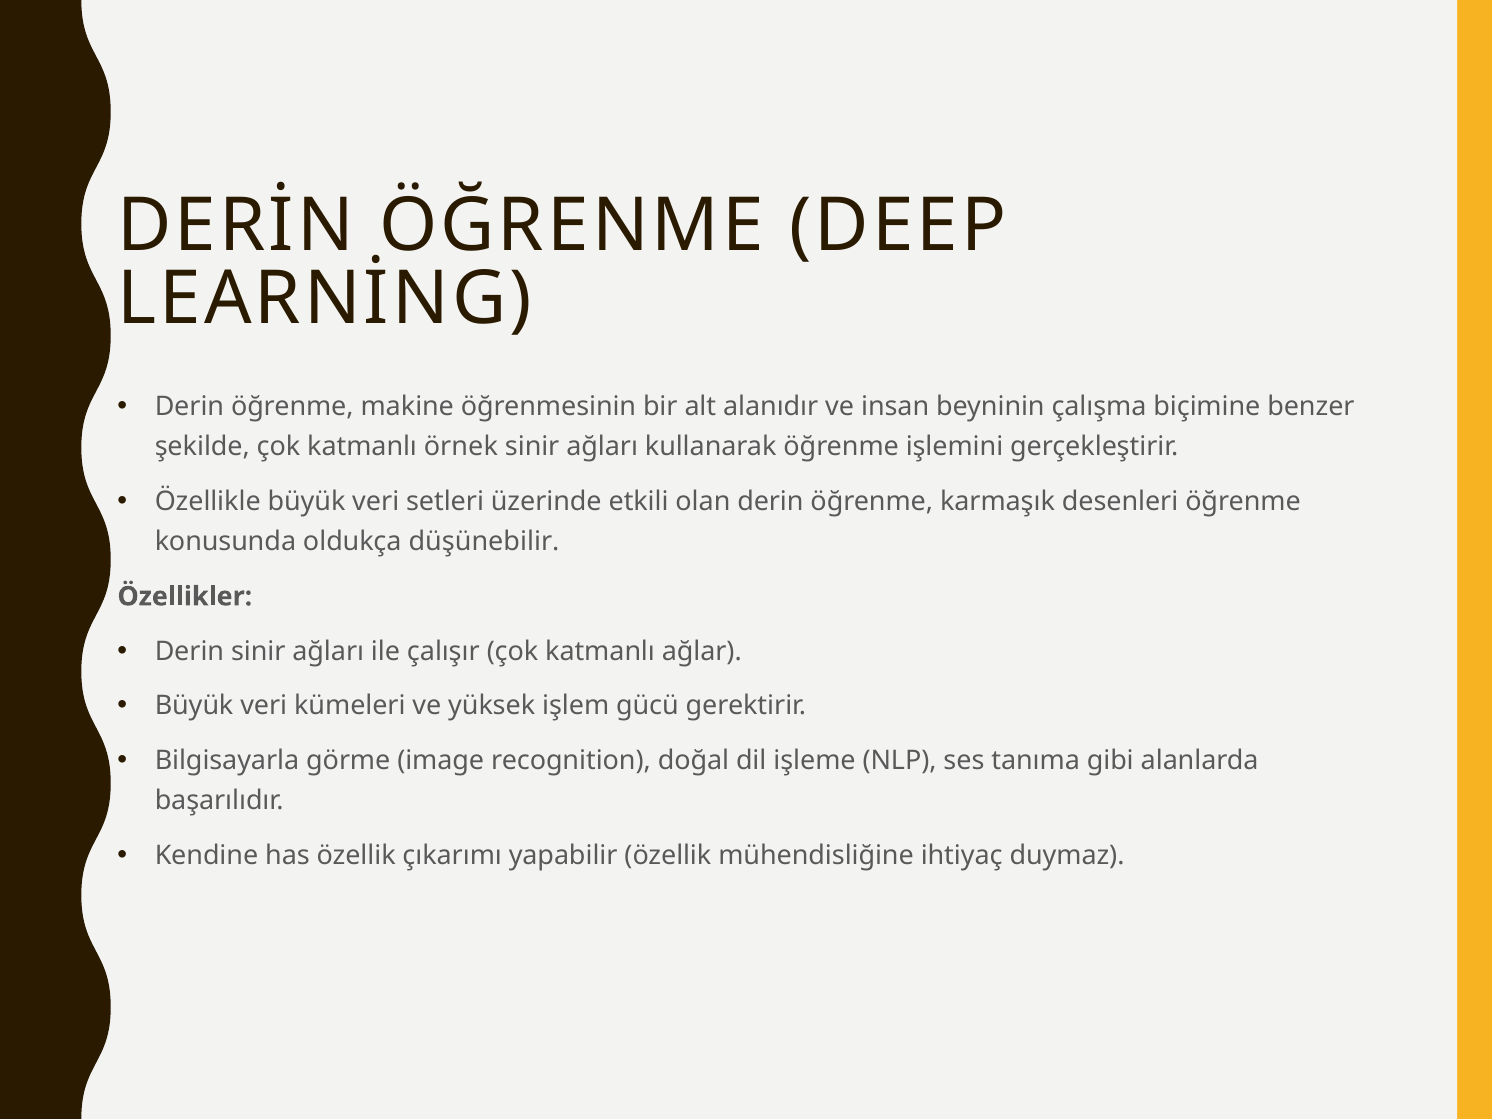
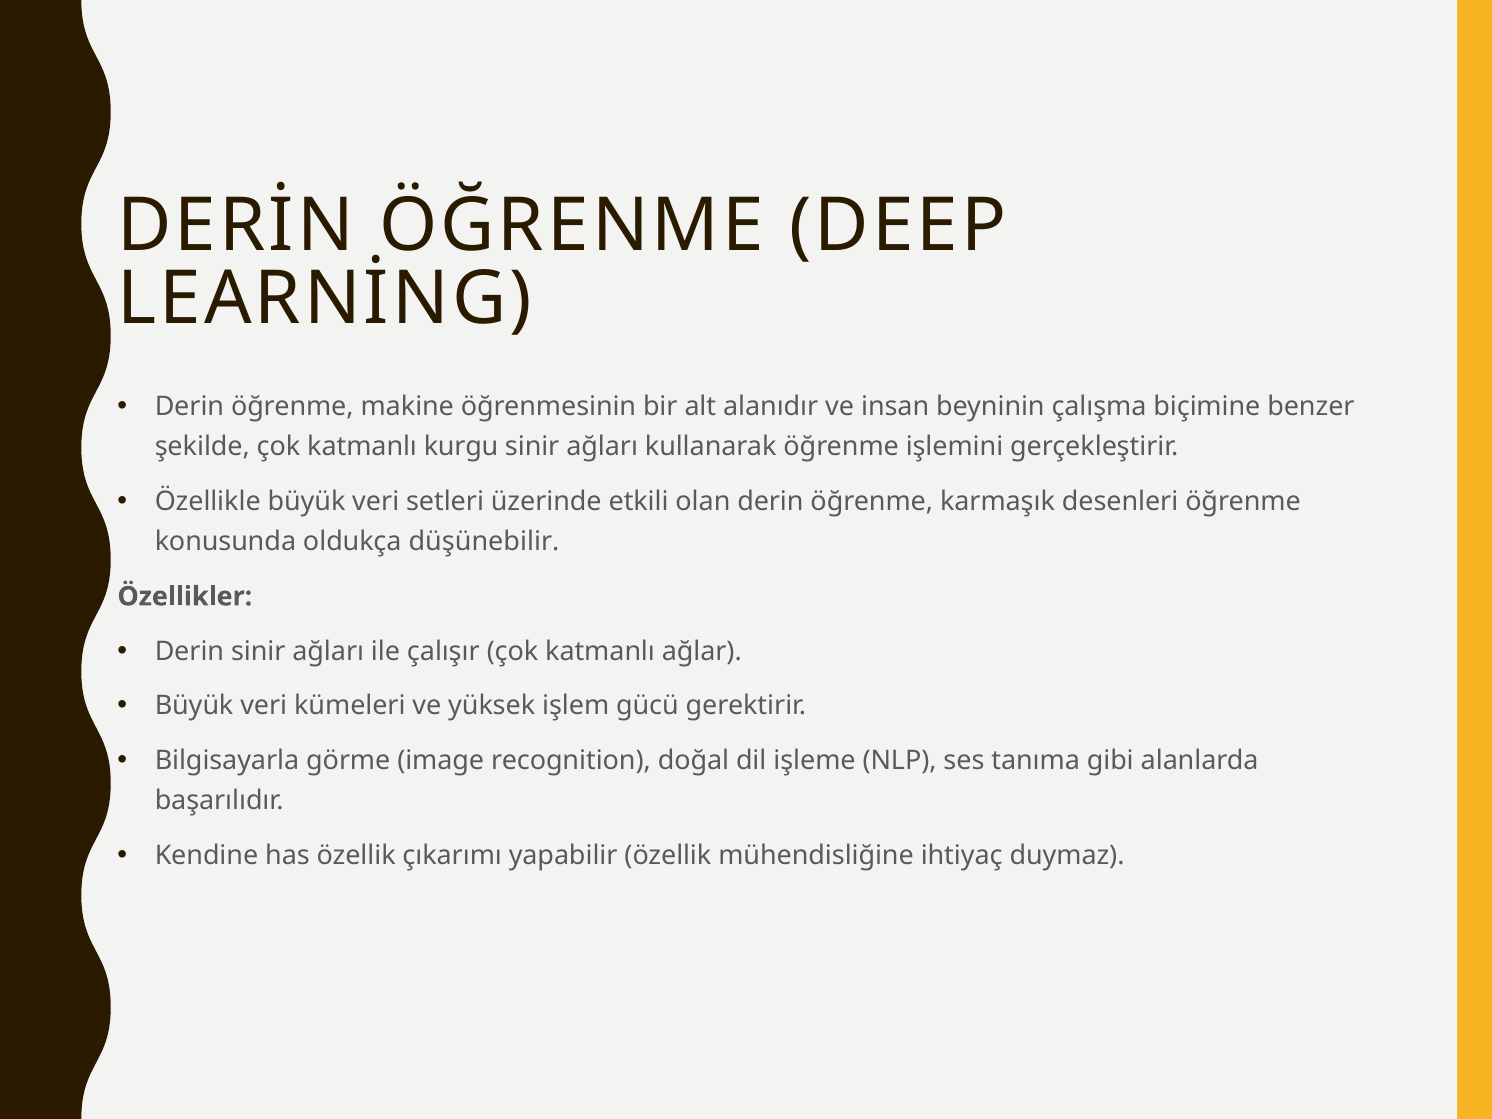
örnek: örnek -> kurgu
